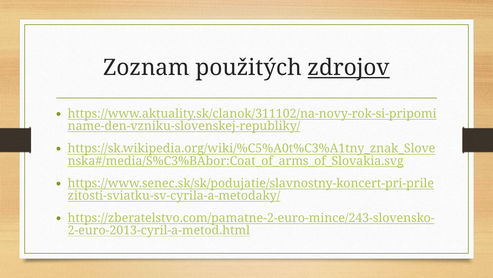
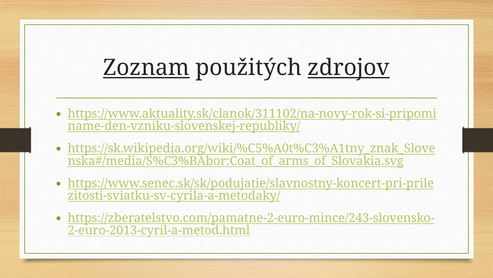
Zoznam underline: none -> present
